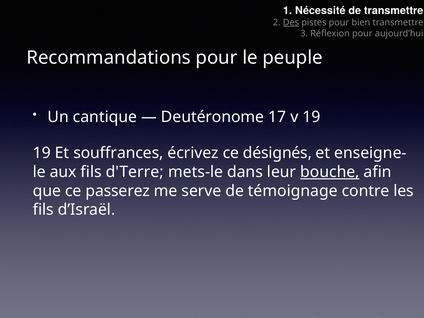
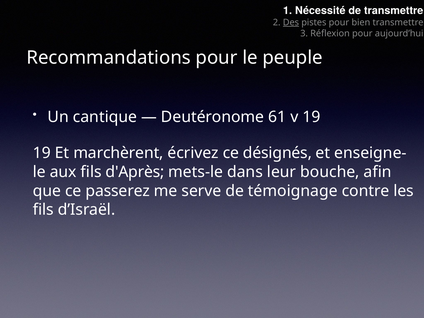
17: 17 -> 61
souffrances: souffrances -> marchèrent
d'Terre: d'Terre -> d'Après
bouche underline: present -> none
